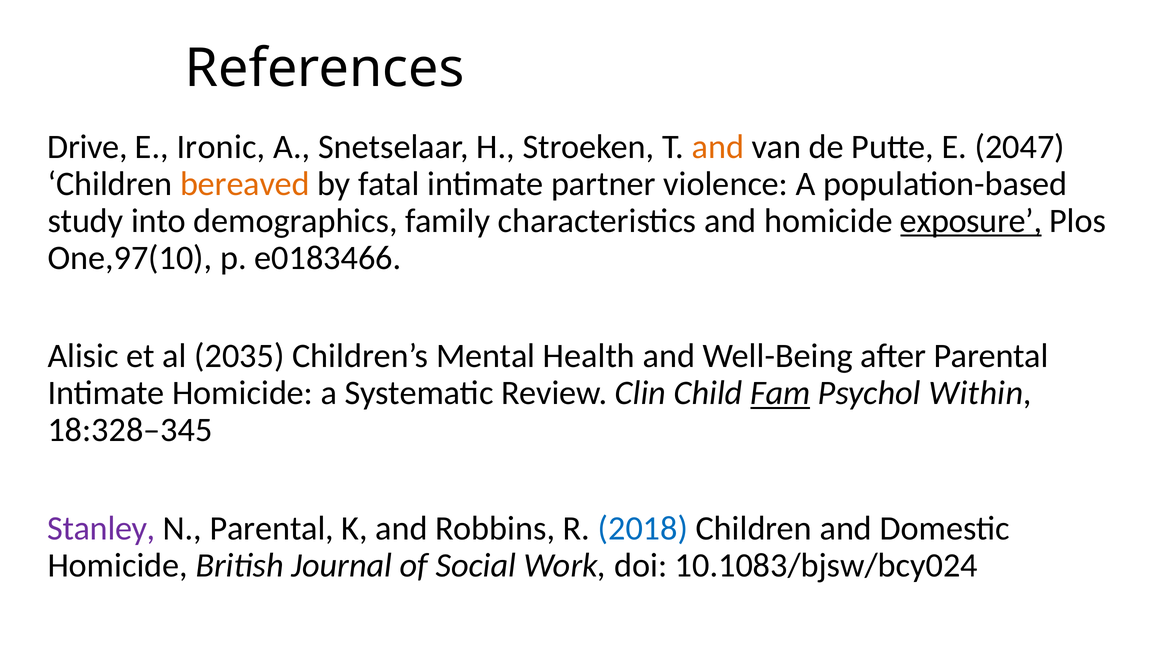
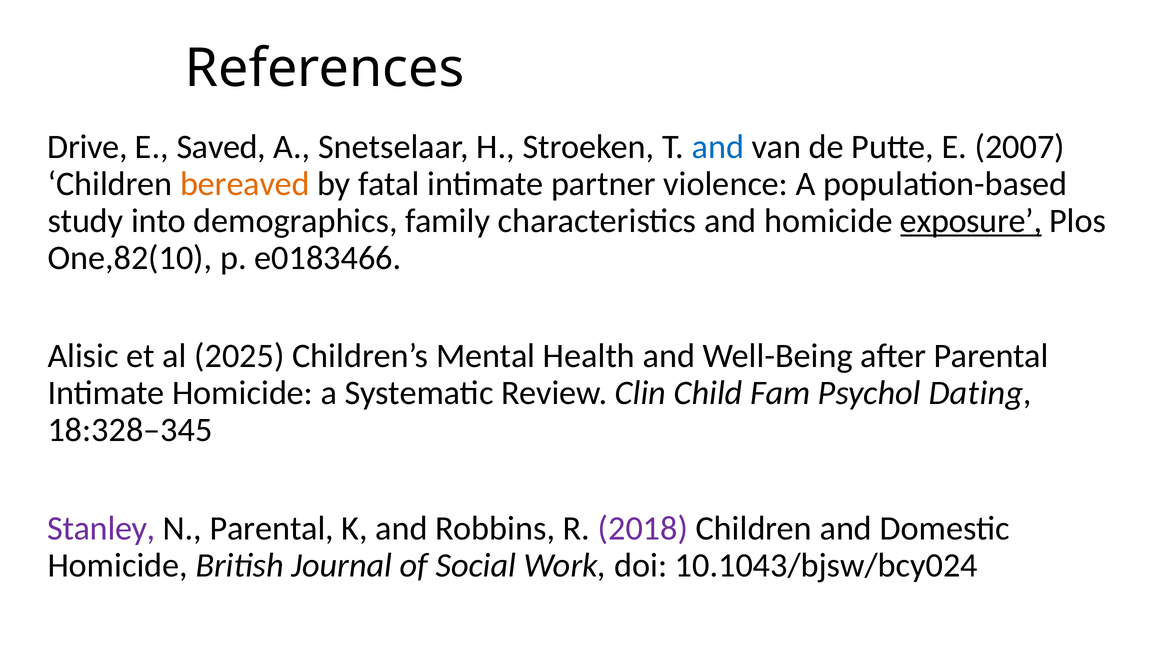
Ironic: Ironic -> Saved
and at (718, 147) colour: orange -> blue
2047: 2047 -> 2007
One,97(10: One,97(10 -> One,82(10
2035: 2035 -> 2025
Fam underline: present -> none
Within: Within -> Dating
2018 colour: blue -> purple
10.1083/bjsw/bcy024: 10.1083/bjsw/bcy024 -> 10.1043/bjsw/bcy024
